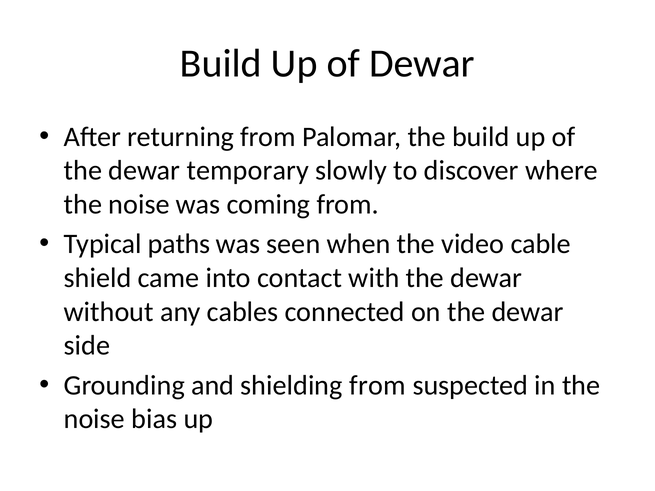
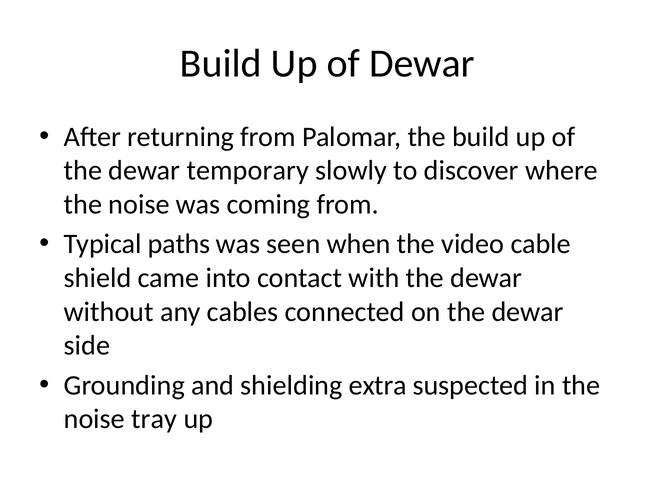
shielding from: from -> extra
bias: bias -> tray
